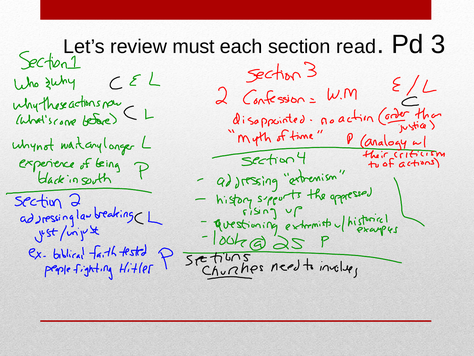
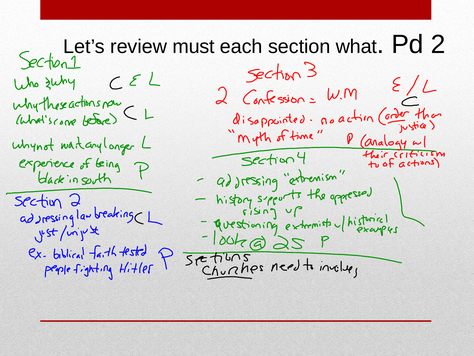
read: read -> what
3: 3 -> 2
